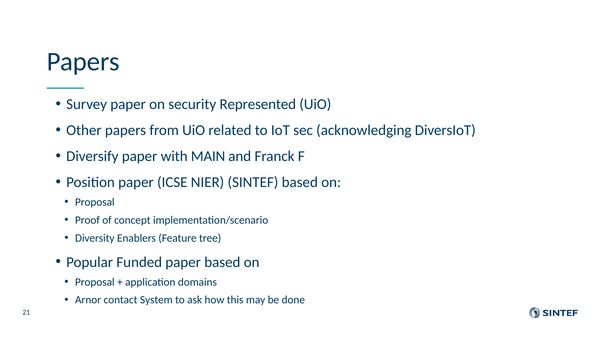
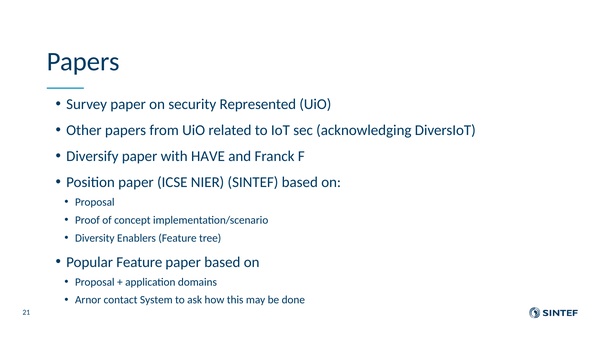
MAIN: MAIN -> HAVE
Popular Funded: Funded -> Feature
